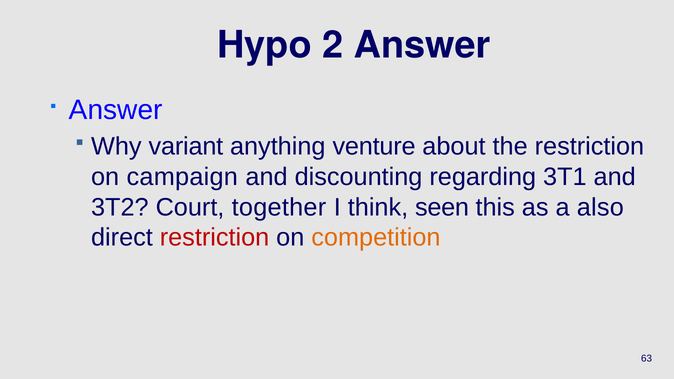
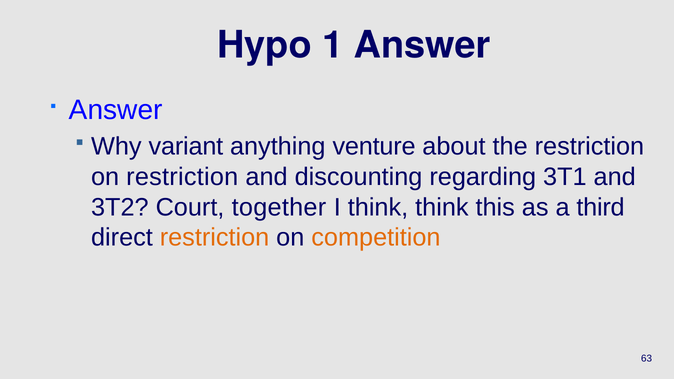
2: 2 -> 1
on campaign: campaign -> restriction
think seen: seen -> think
also: also -> third
restriction at (215, 238) colour: red -> orange
